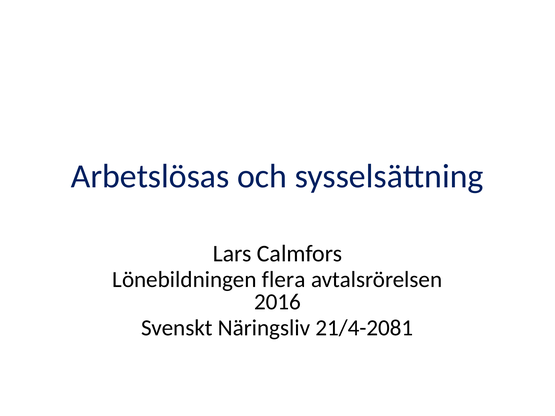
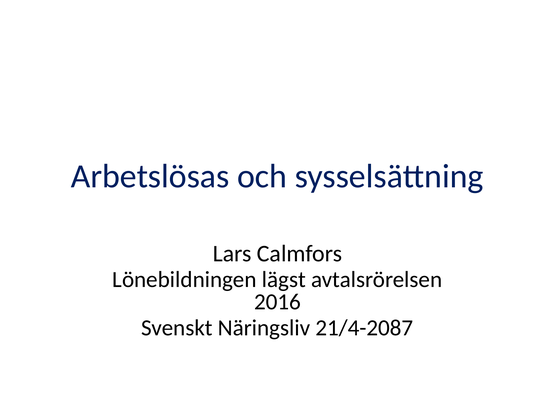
flera: flera -> lägst
21/4-2081: 21/4-2081 -> 21/4-2087
